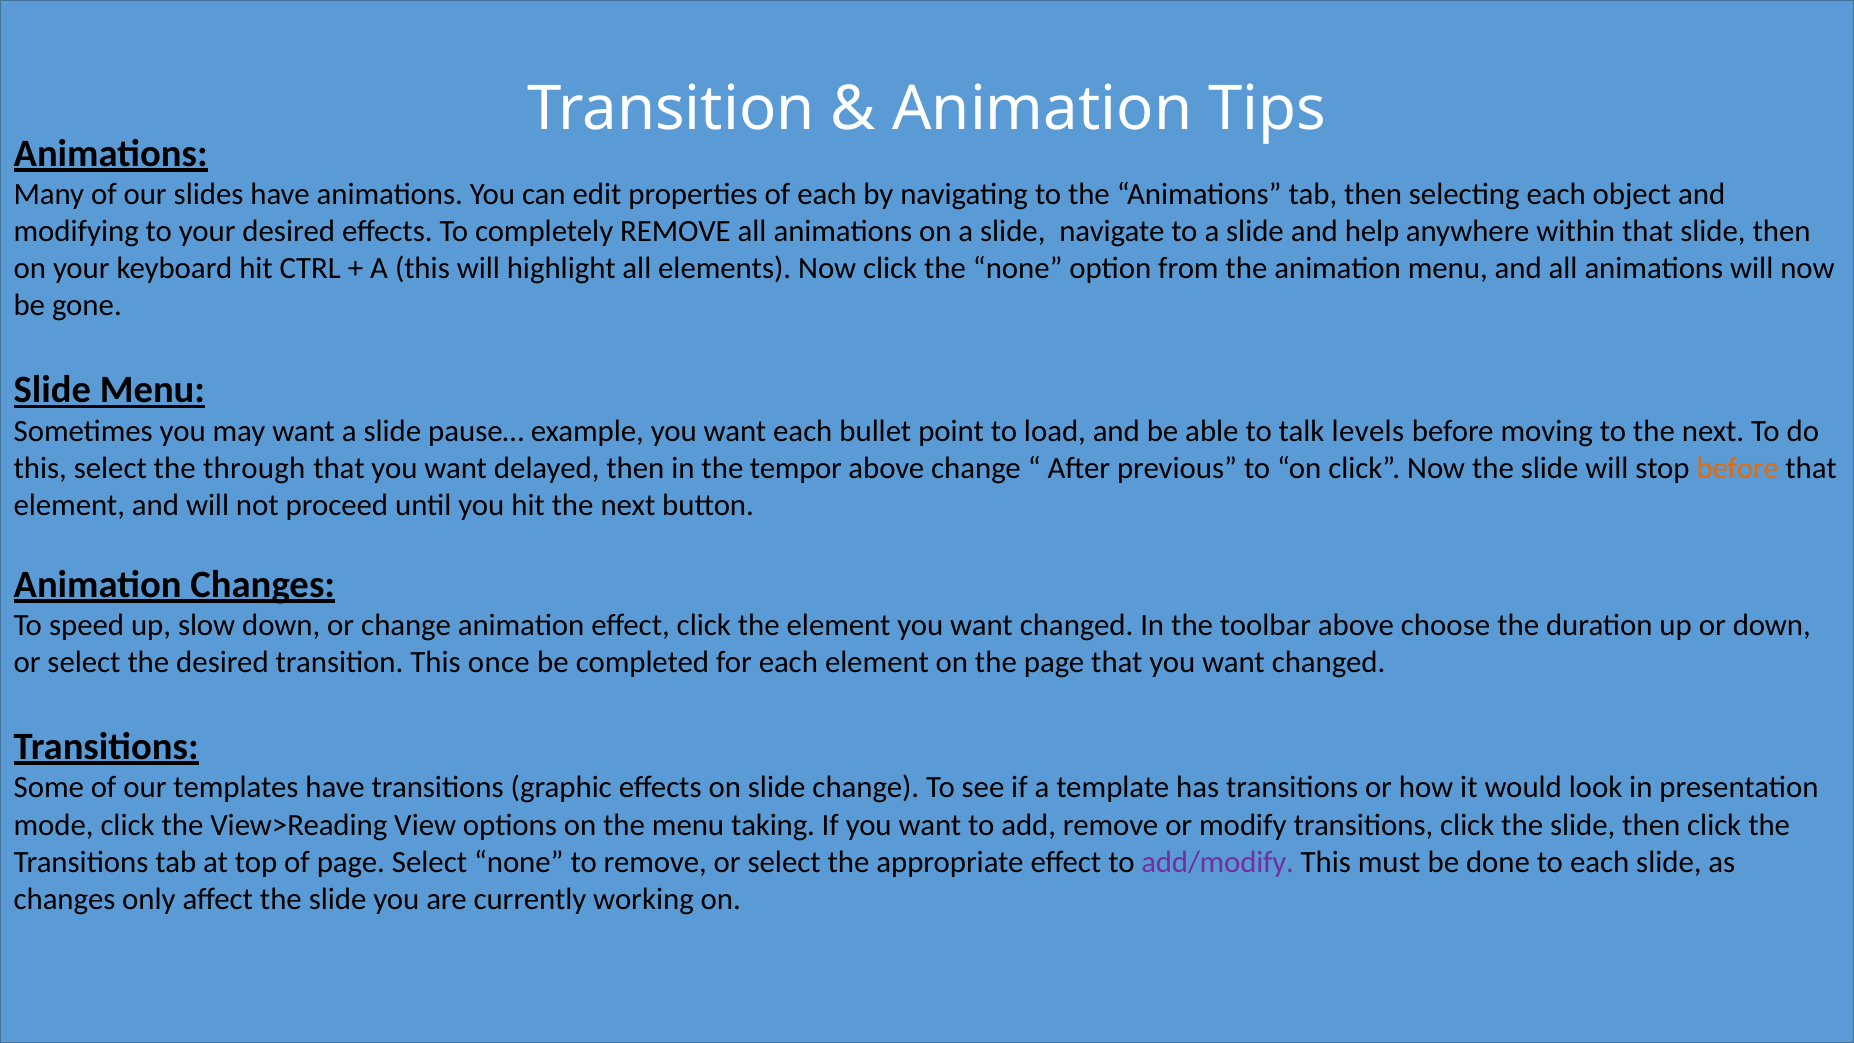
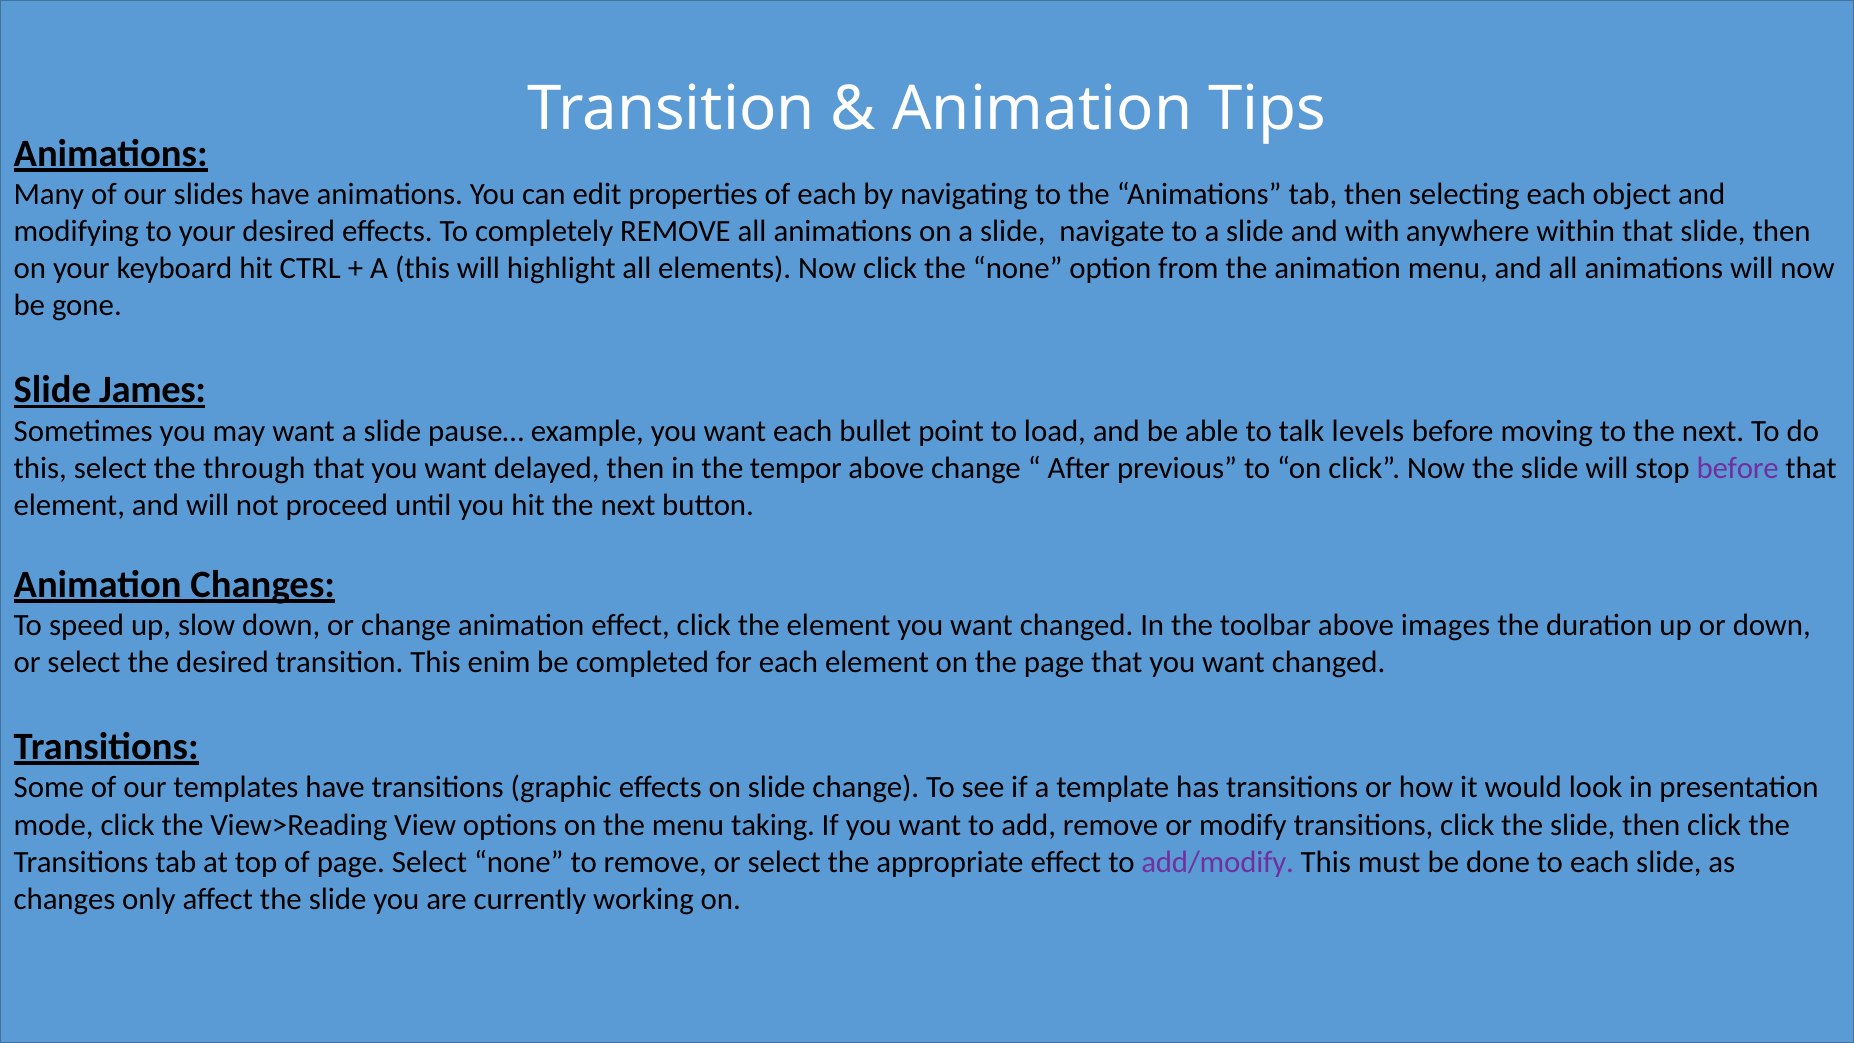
help: help -> with
Slide Menu: Menu -> James
before at (1738, 468) colour: orange -> purple
choose: choose -> images
once: once -> enim
